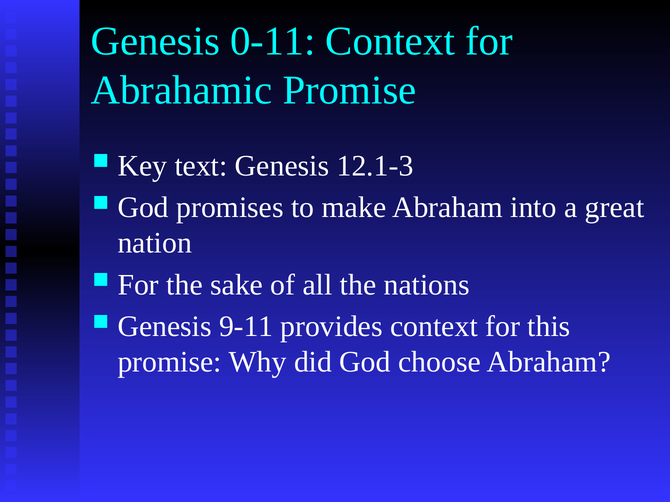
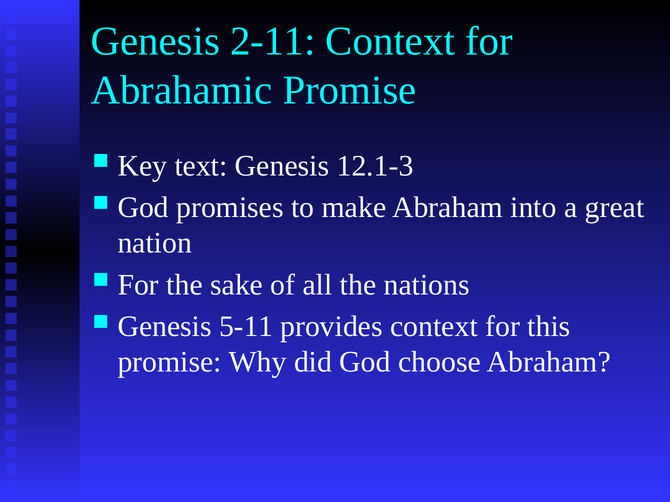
0-11: 0-11 -> 2-11
9-11: 9-11 -> 5-11
